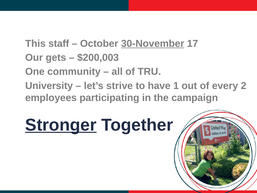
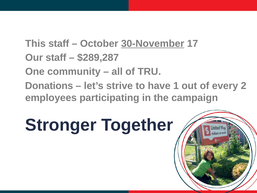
Our gets: gets -> staff
$200,003: $200,003 -> $289,287
University: University -> Donations
Stronger underline: present -> none
